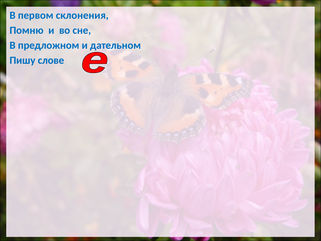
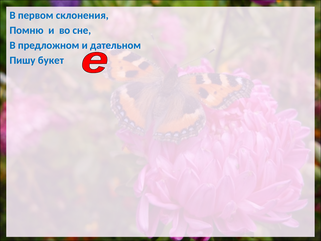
слове: слове -> букет
